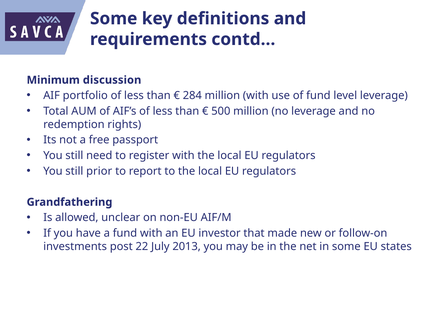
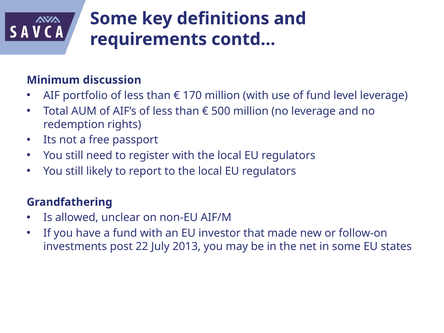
284: 284 -> 170
prior: prior -> likely
